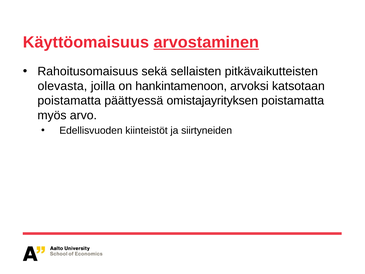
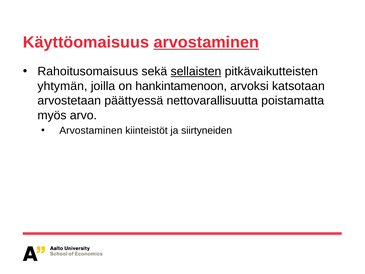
sellaisten underline: none -> present
olevasta: olevasta -> yhtymän
poistamatta at (69, 101): poistamatta -> arvostetaan
omistajayrityksen: omistajayrityksen -> nettovarallisuutta
Edellisvuoden at (91, 130): Edellisvuoden -> Arvostaminen
